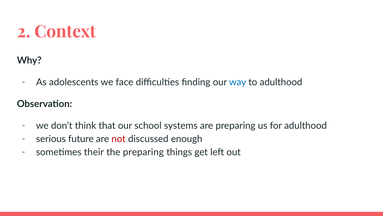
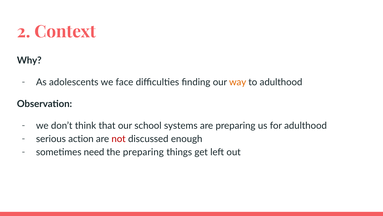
way colour: blue -> orange
future: future -> action
their: their -> need
